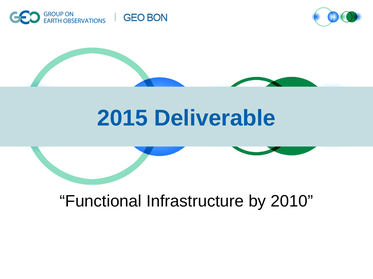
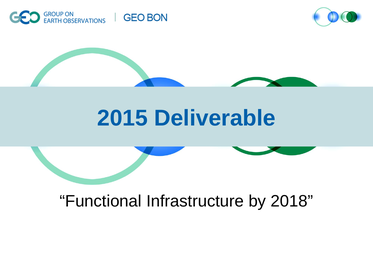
2010: 2010 -> 2018
